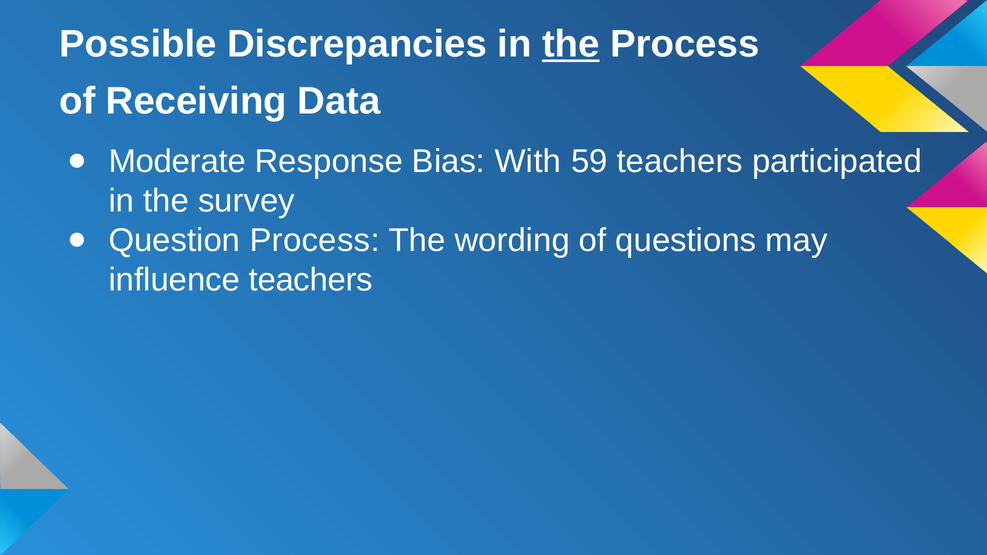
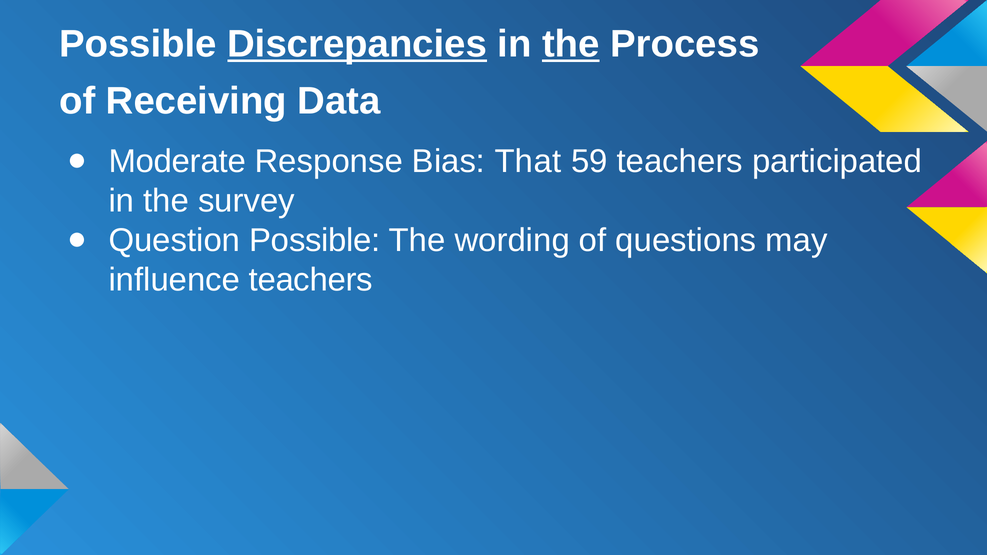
Discrepancies underline: none -> present
With: With -> That
Question Process: Process -> Possible
